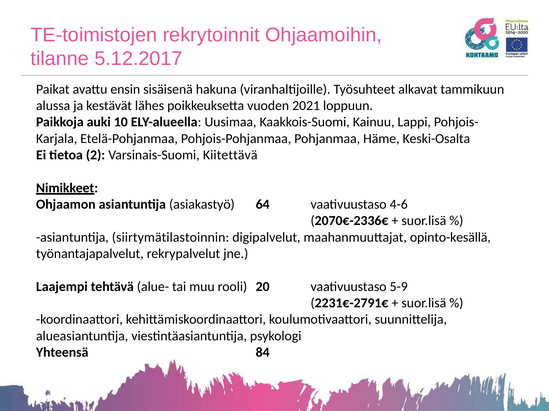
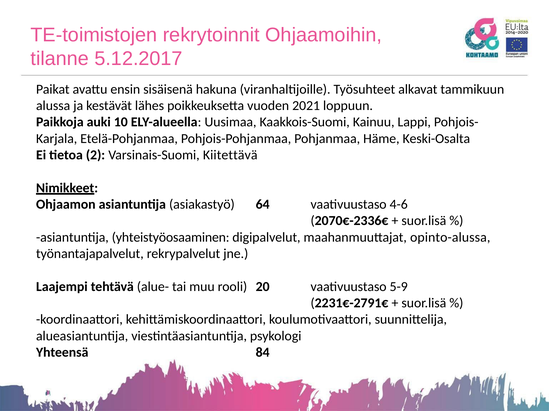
siirtymätilastoinnin: siirtymätilastoinnin -> yhteistyöosaaminen
opinto-kesällä: opinto-kesällä -> opinto-alussa
